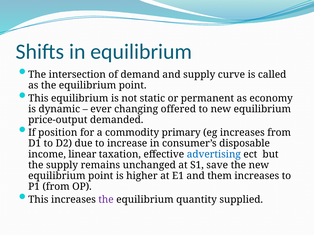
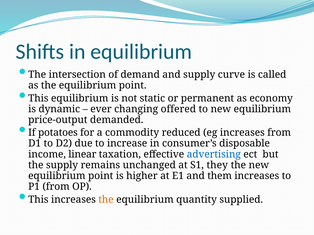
position: position -> potatoes
primary: primary -> reduced
save: save -> they
the at (106, 200) colour: purple -> orange
